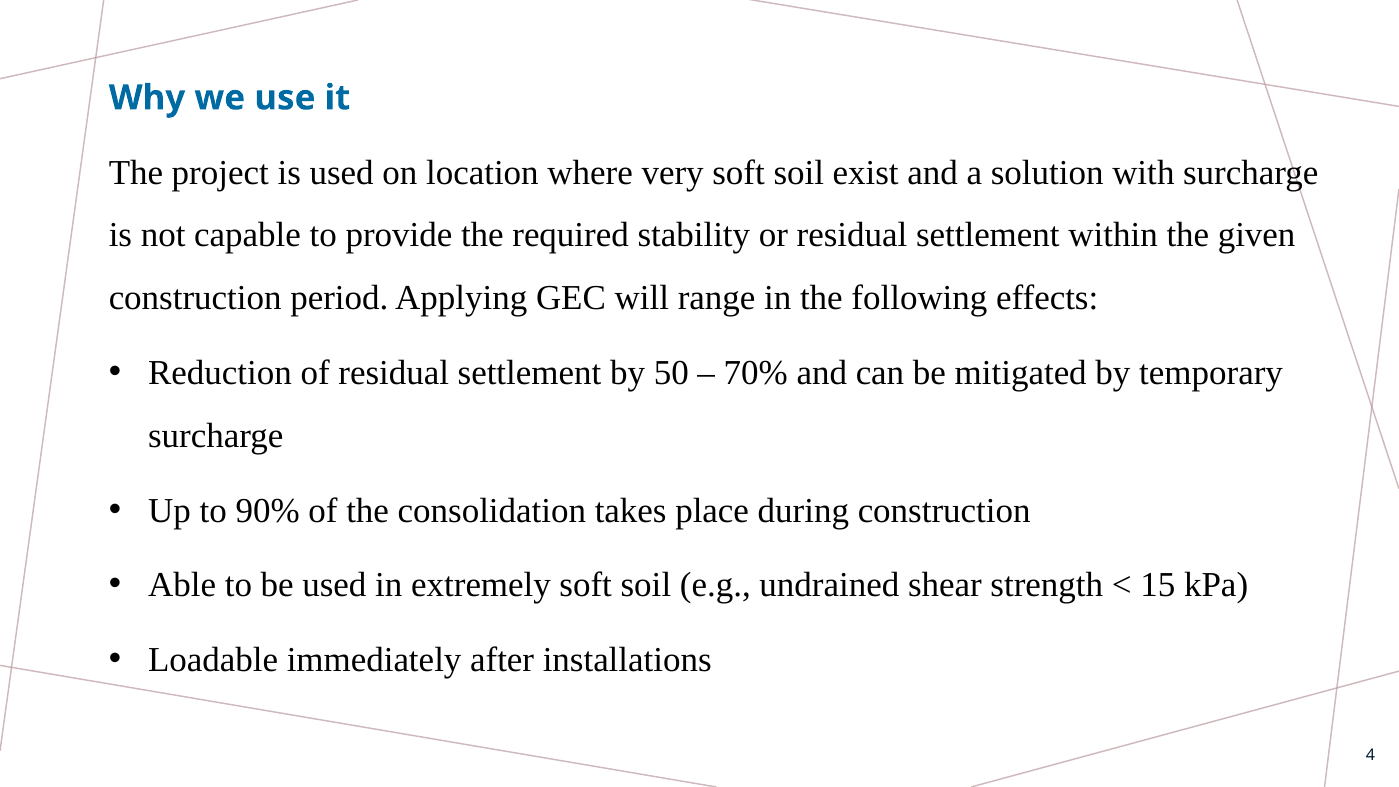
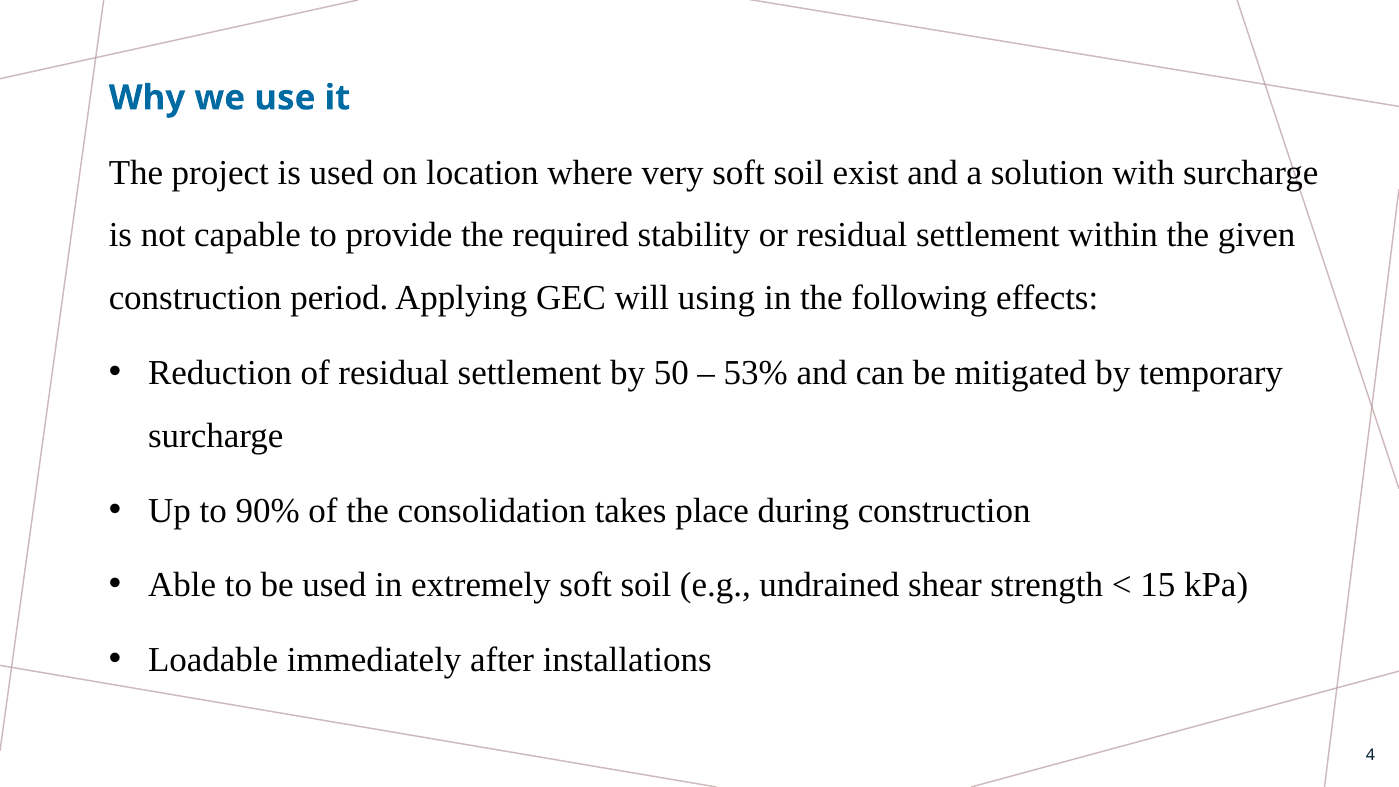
range: range -> using
70%: 70% -> 53%
